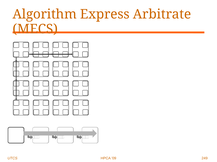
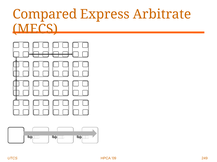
Algorithm: Algorithm -> Compared
